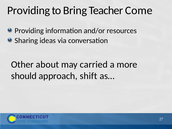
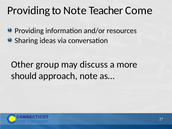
to Bring: Bring -> Note
about: about -> group
carried: carried -> discuss
approach shift: shift -> note
